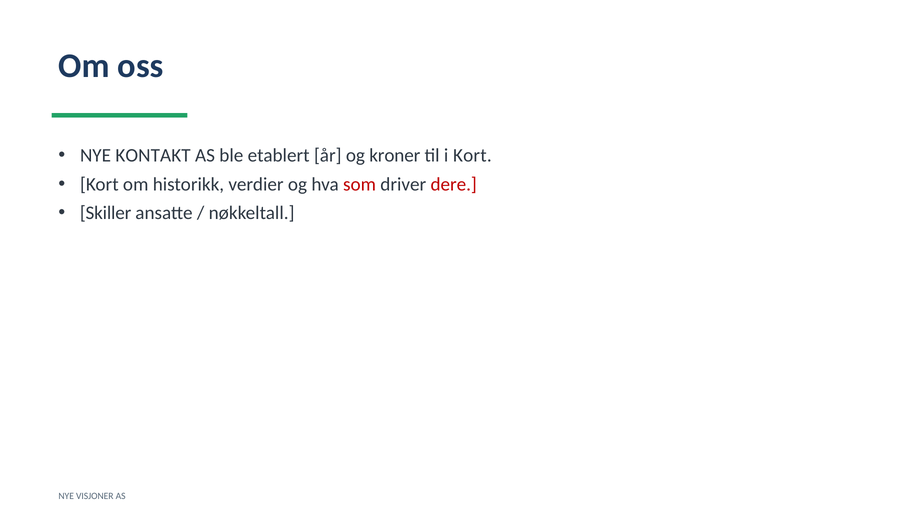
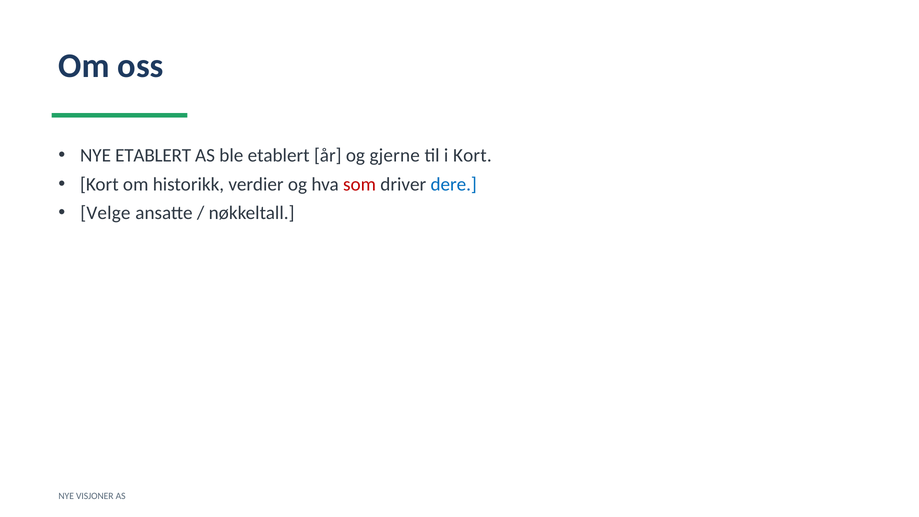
NYE KONTAKT: KONTAKT -> ETABLERT
kroner: kroner -> gjerne
dere colour: red -> blue
Skiller: Skiller -> Velge
